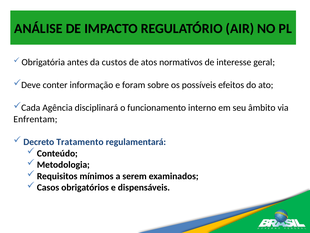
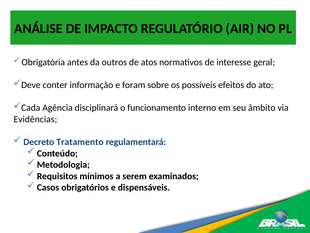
custos: custos -> outros
Enfrentam: Enfrentam -> Evidências
